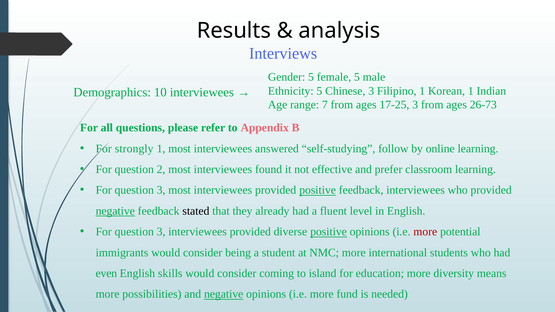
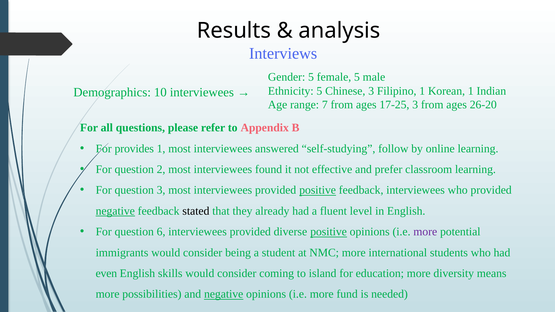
26-73: 26-73 -> 26-20
strongly: strongly -> provides
3 at (161, 232): 3 -> 6
more at (425, 232) colour: red -> purple
